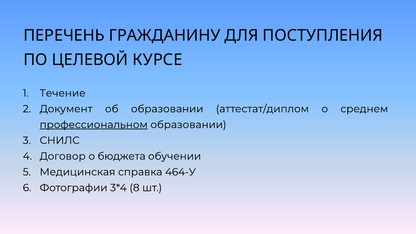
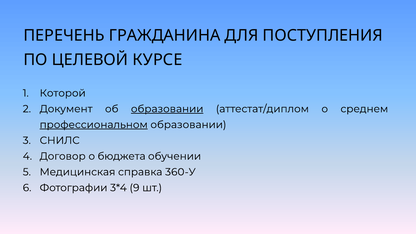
ГРАЖДАНИНУ: ГРАЖДАНИНУ -> ГРАЖДАНИНА
Течение: Течение -> Которой
образовании at (167, 109) underline: none -> present
464-У: 464-У -> 360-У
8: 8 -> 9
